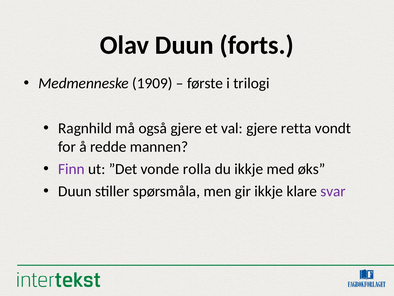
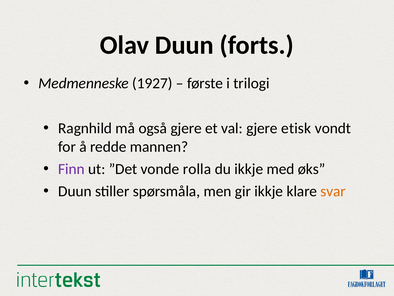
1909: 1909 -> 1927
retta: retta -> etisk
svar colour: purple -> orange
